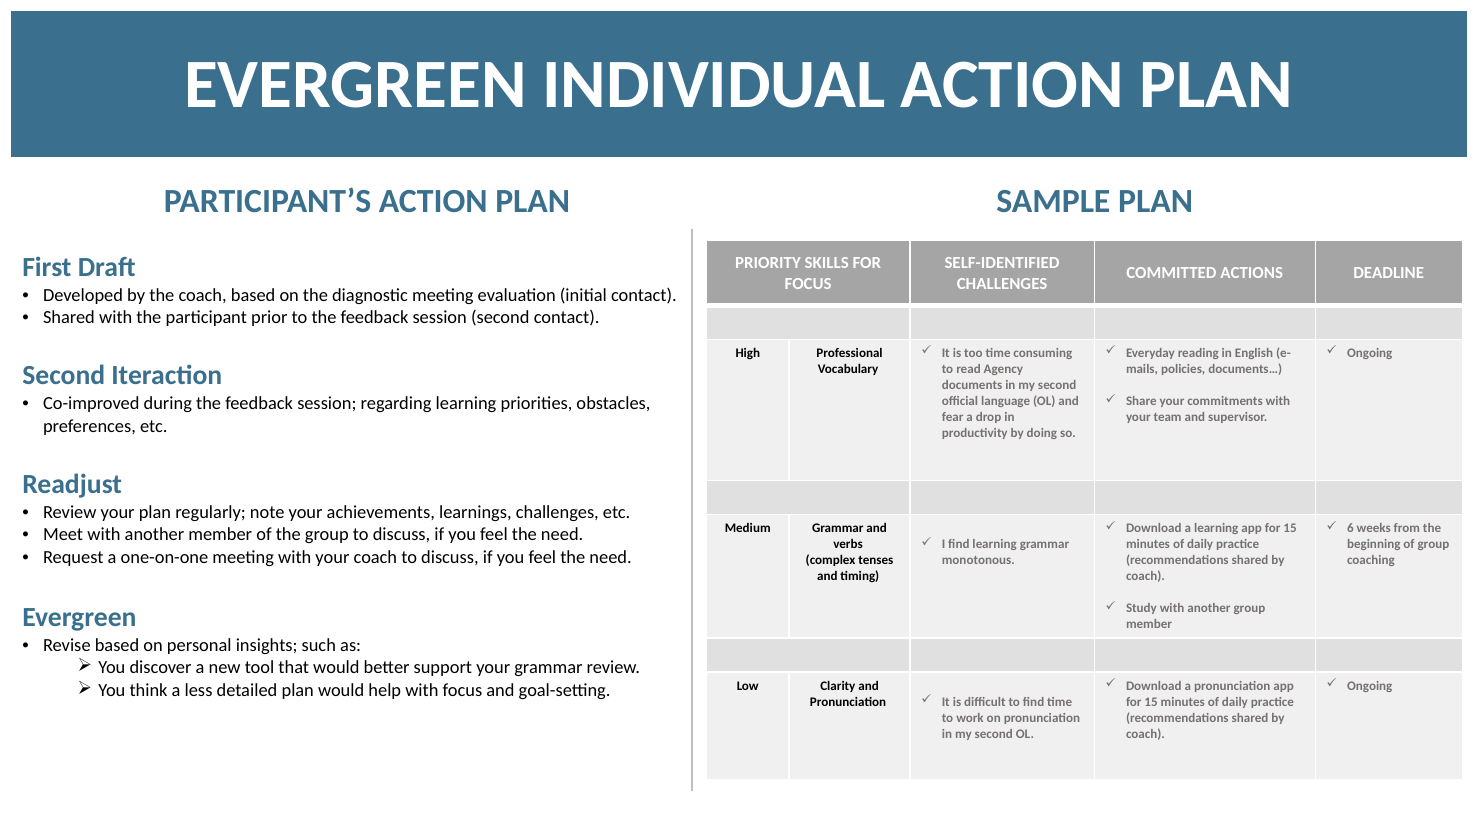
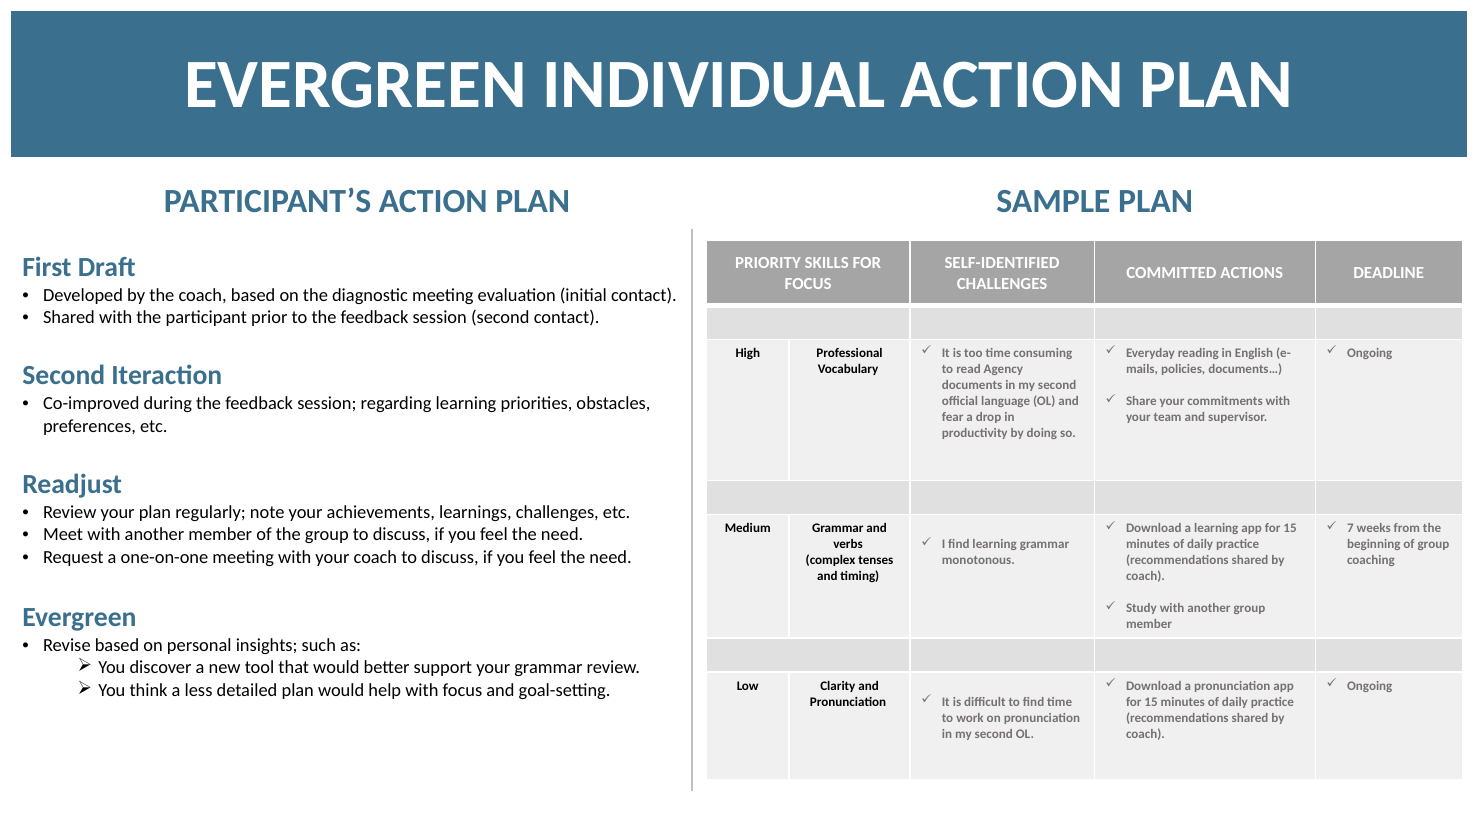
6: 6 -> 7
